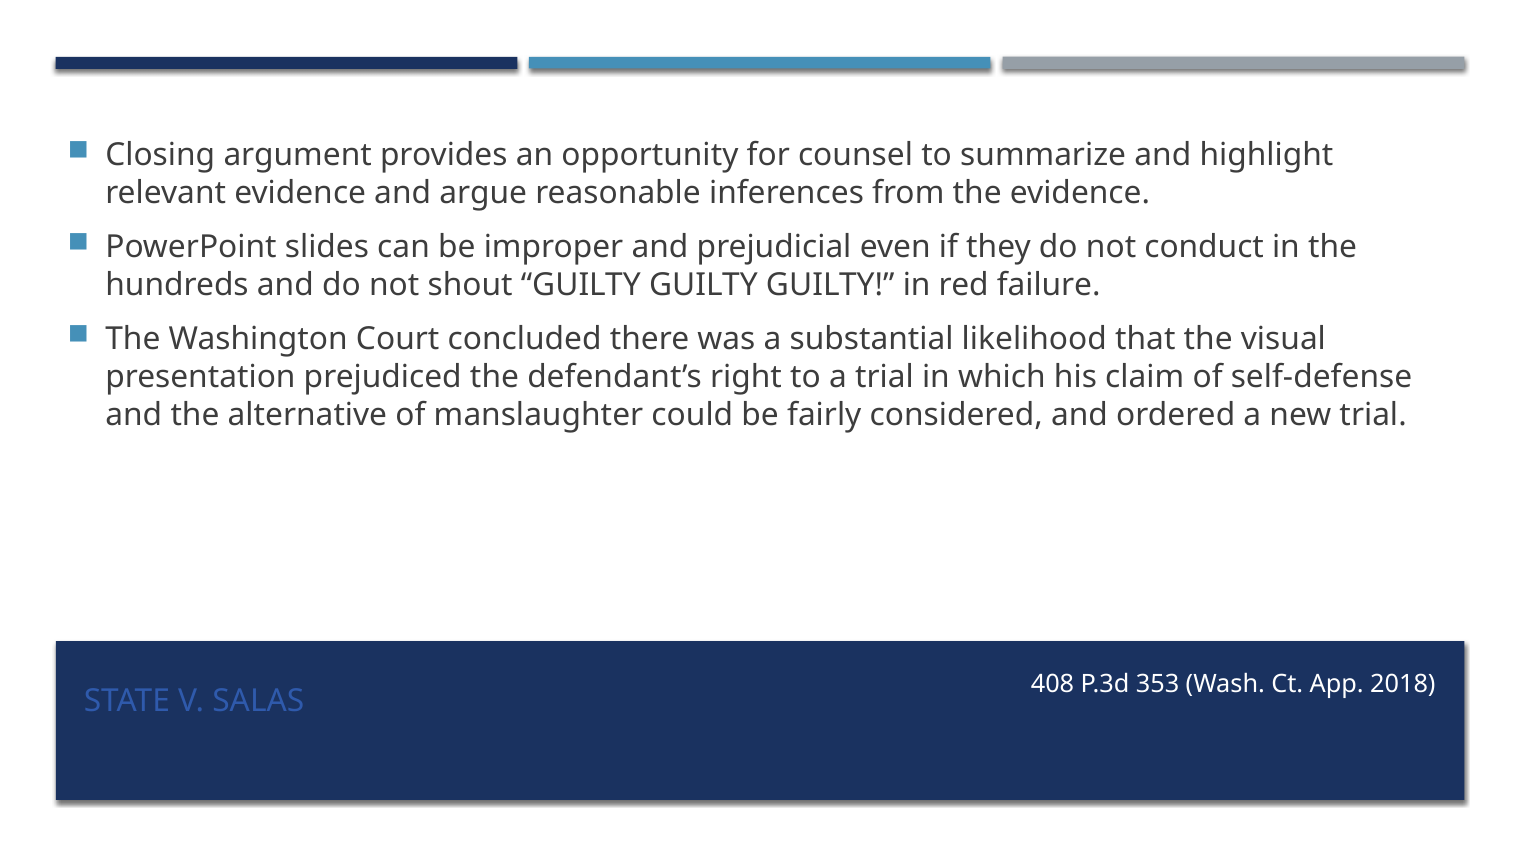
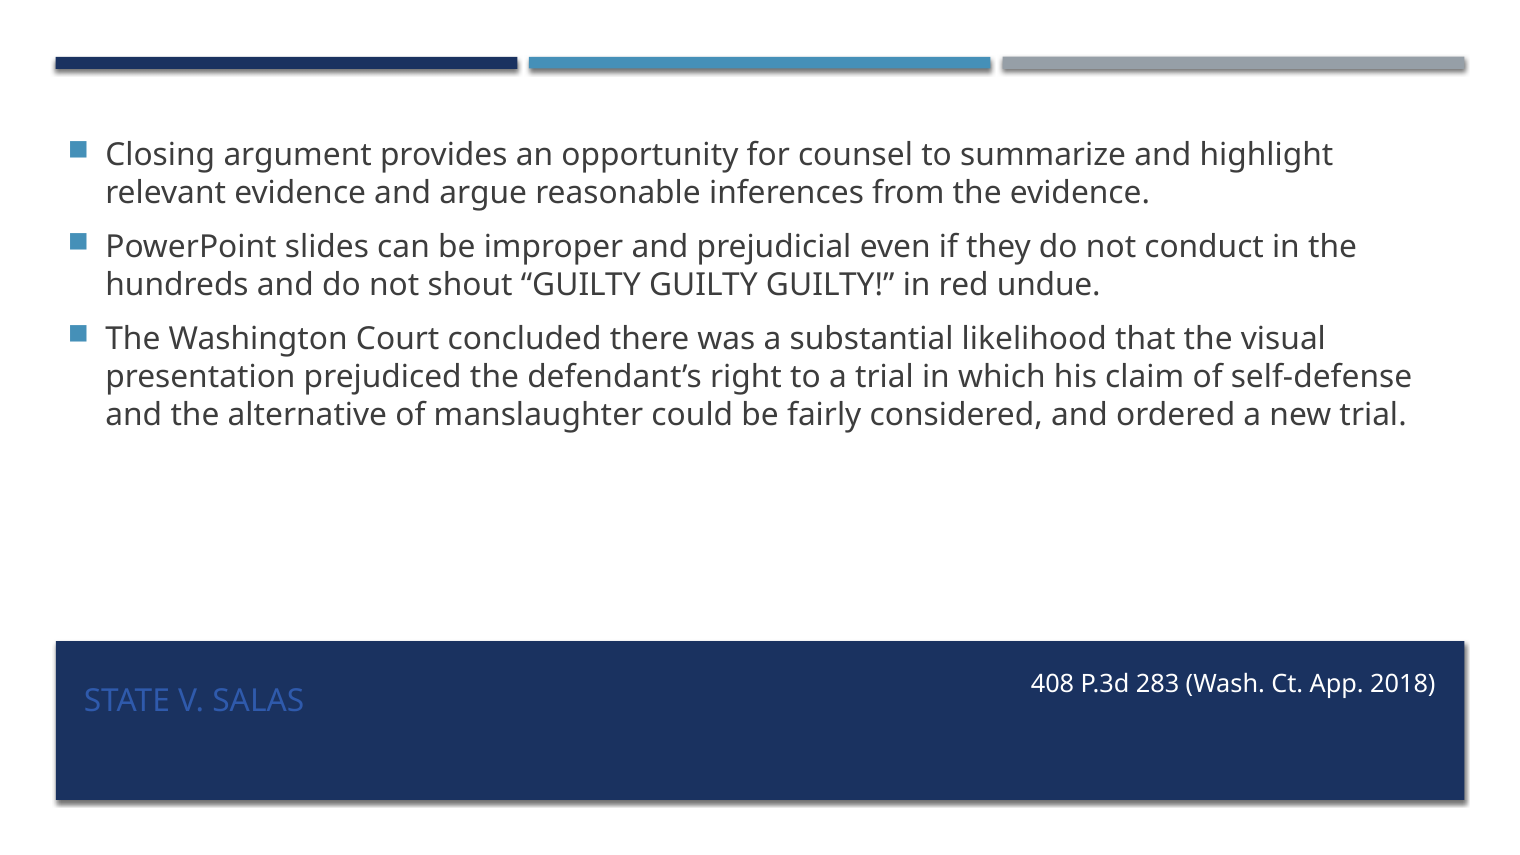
failure: failure -> undue
353: 353 -> 283
